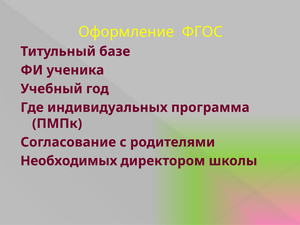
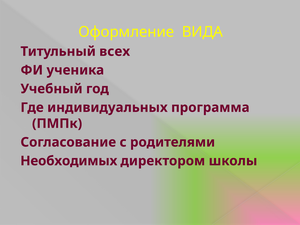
ФГОС: ФГОС -> ВИДА
базе: базе -> всех
